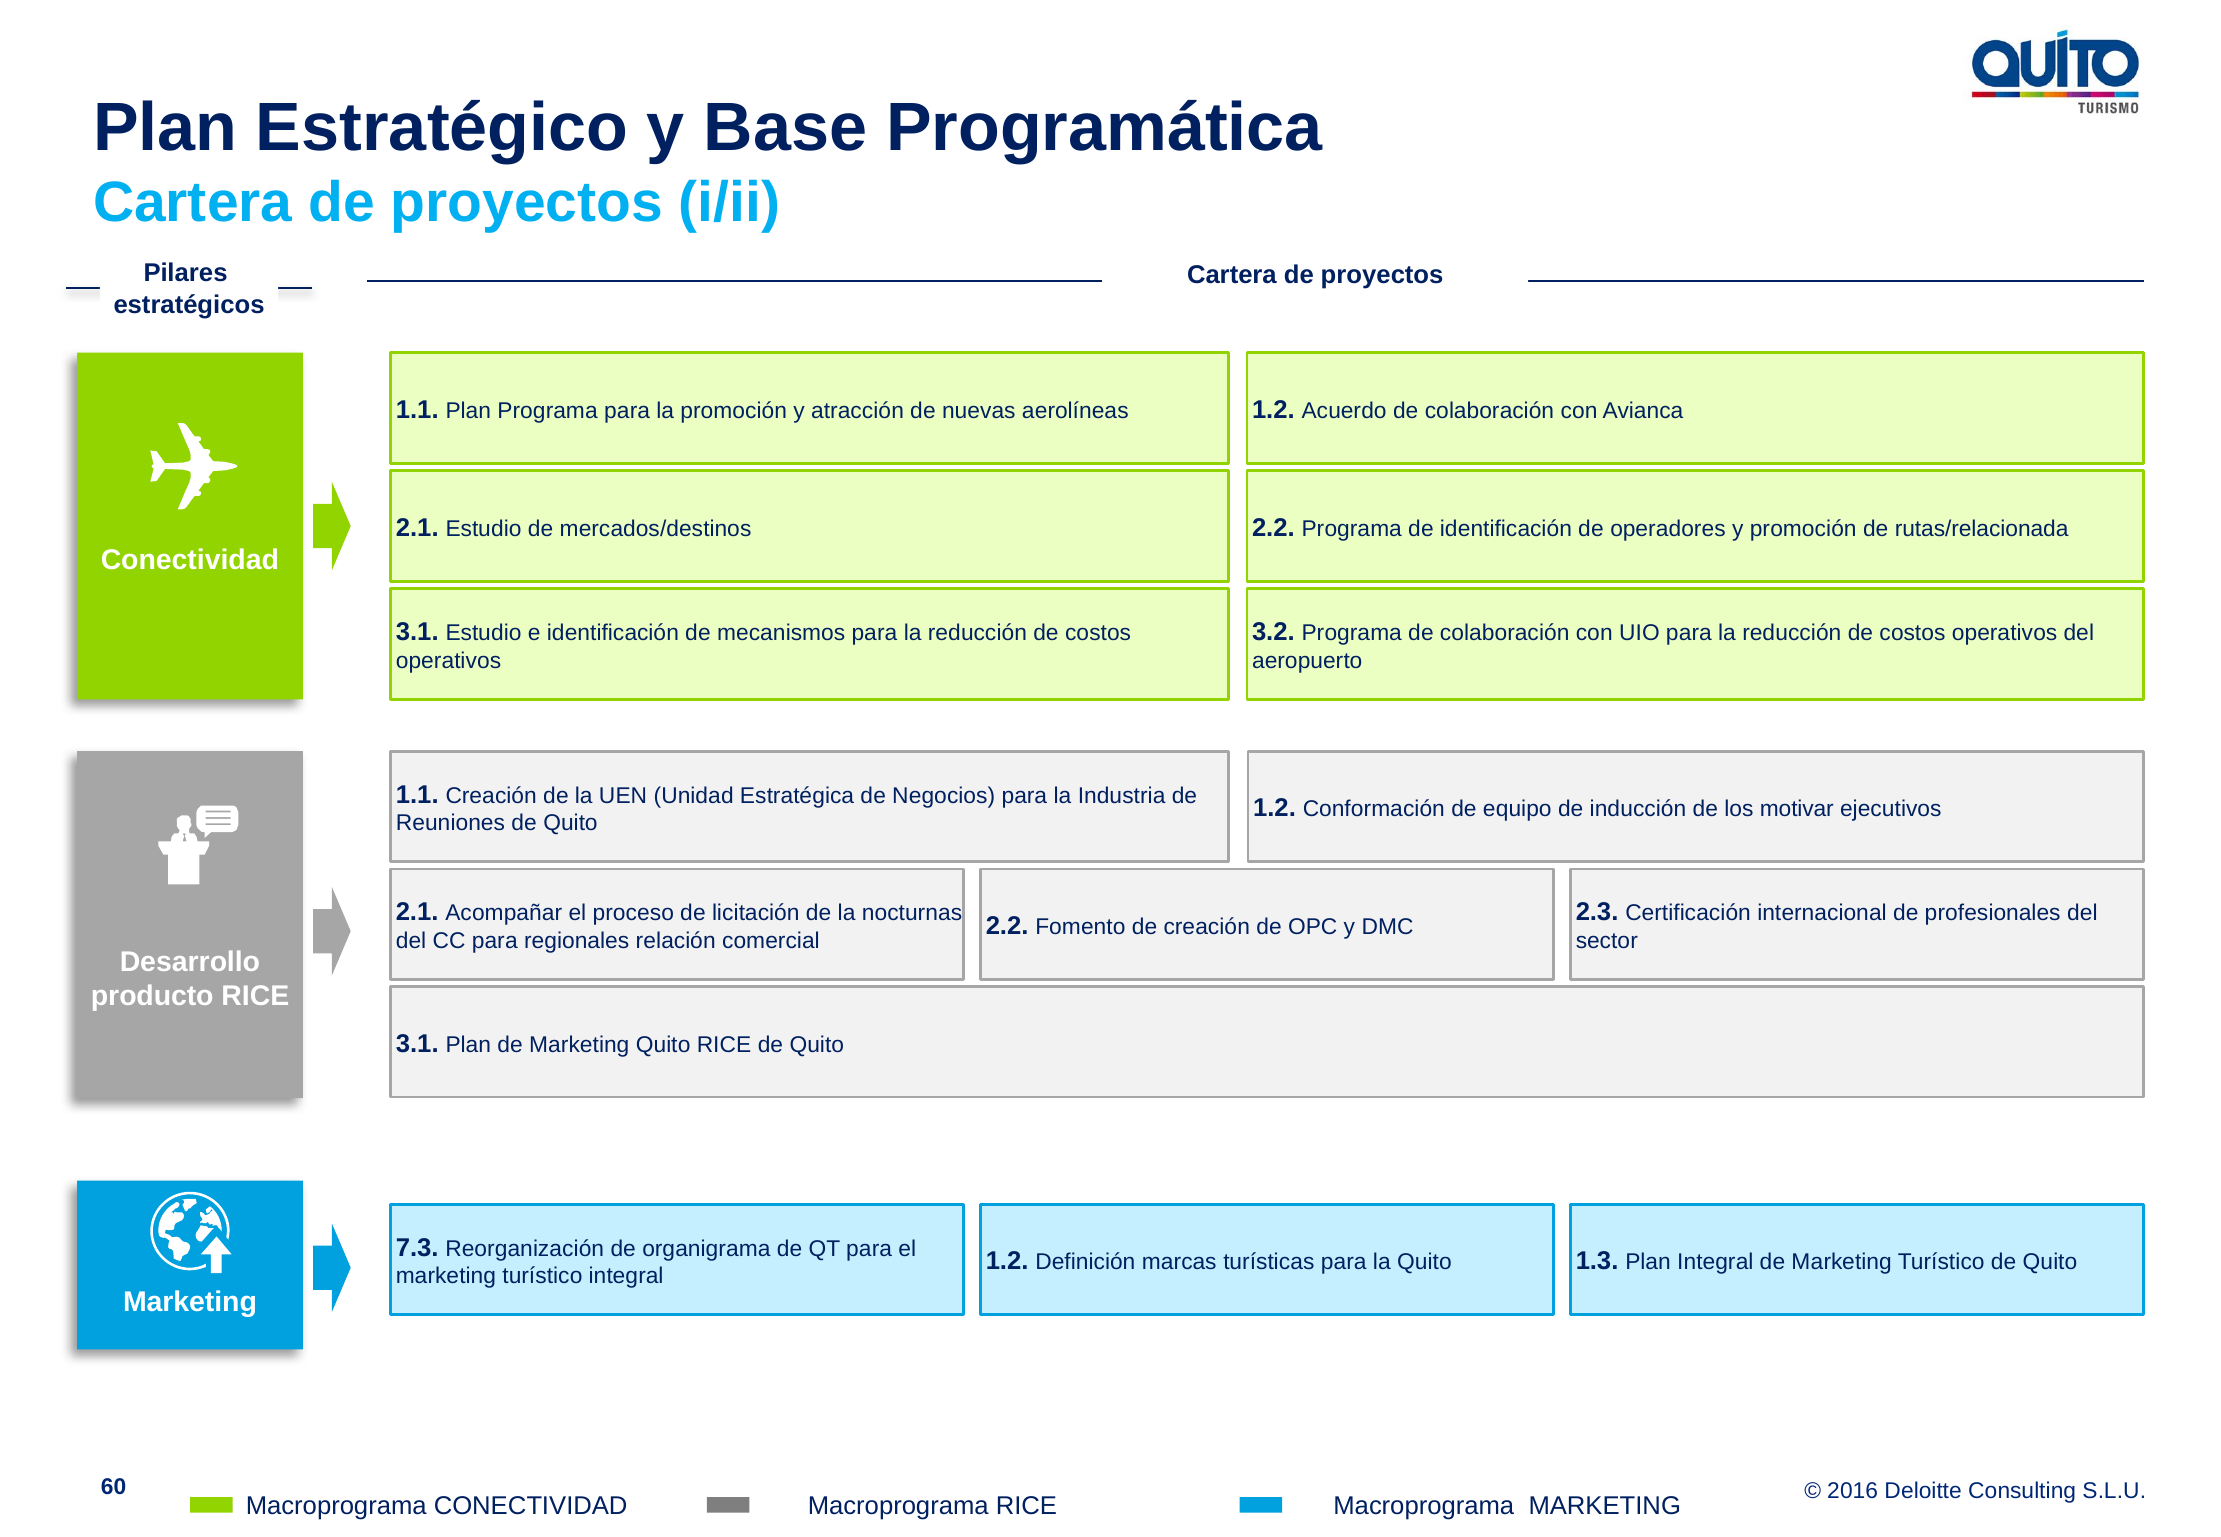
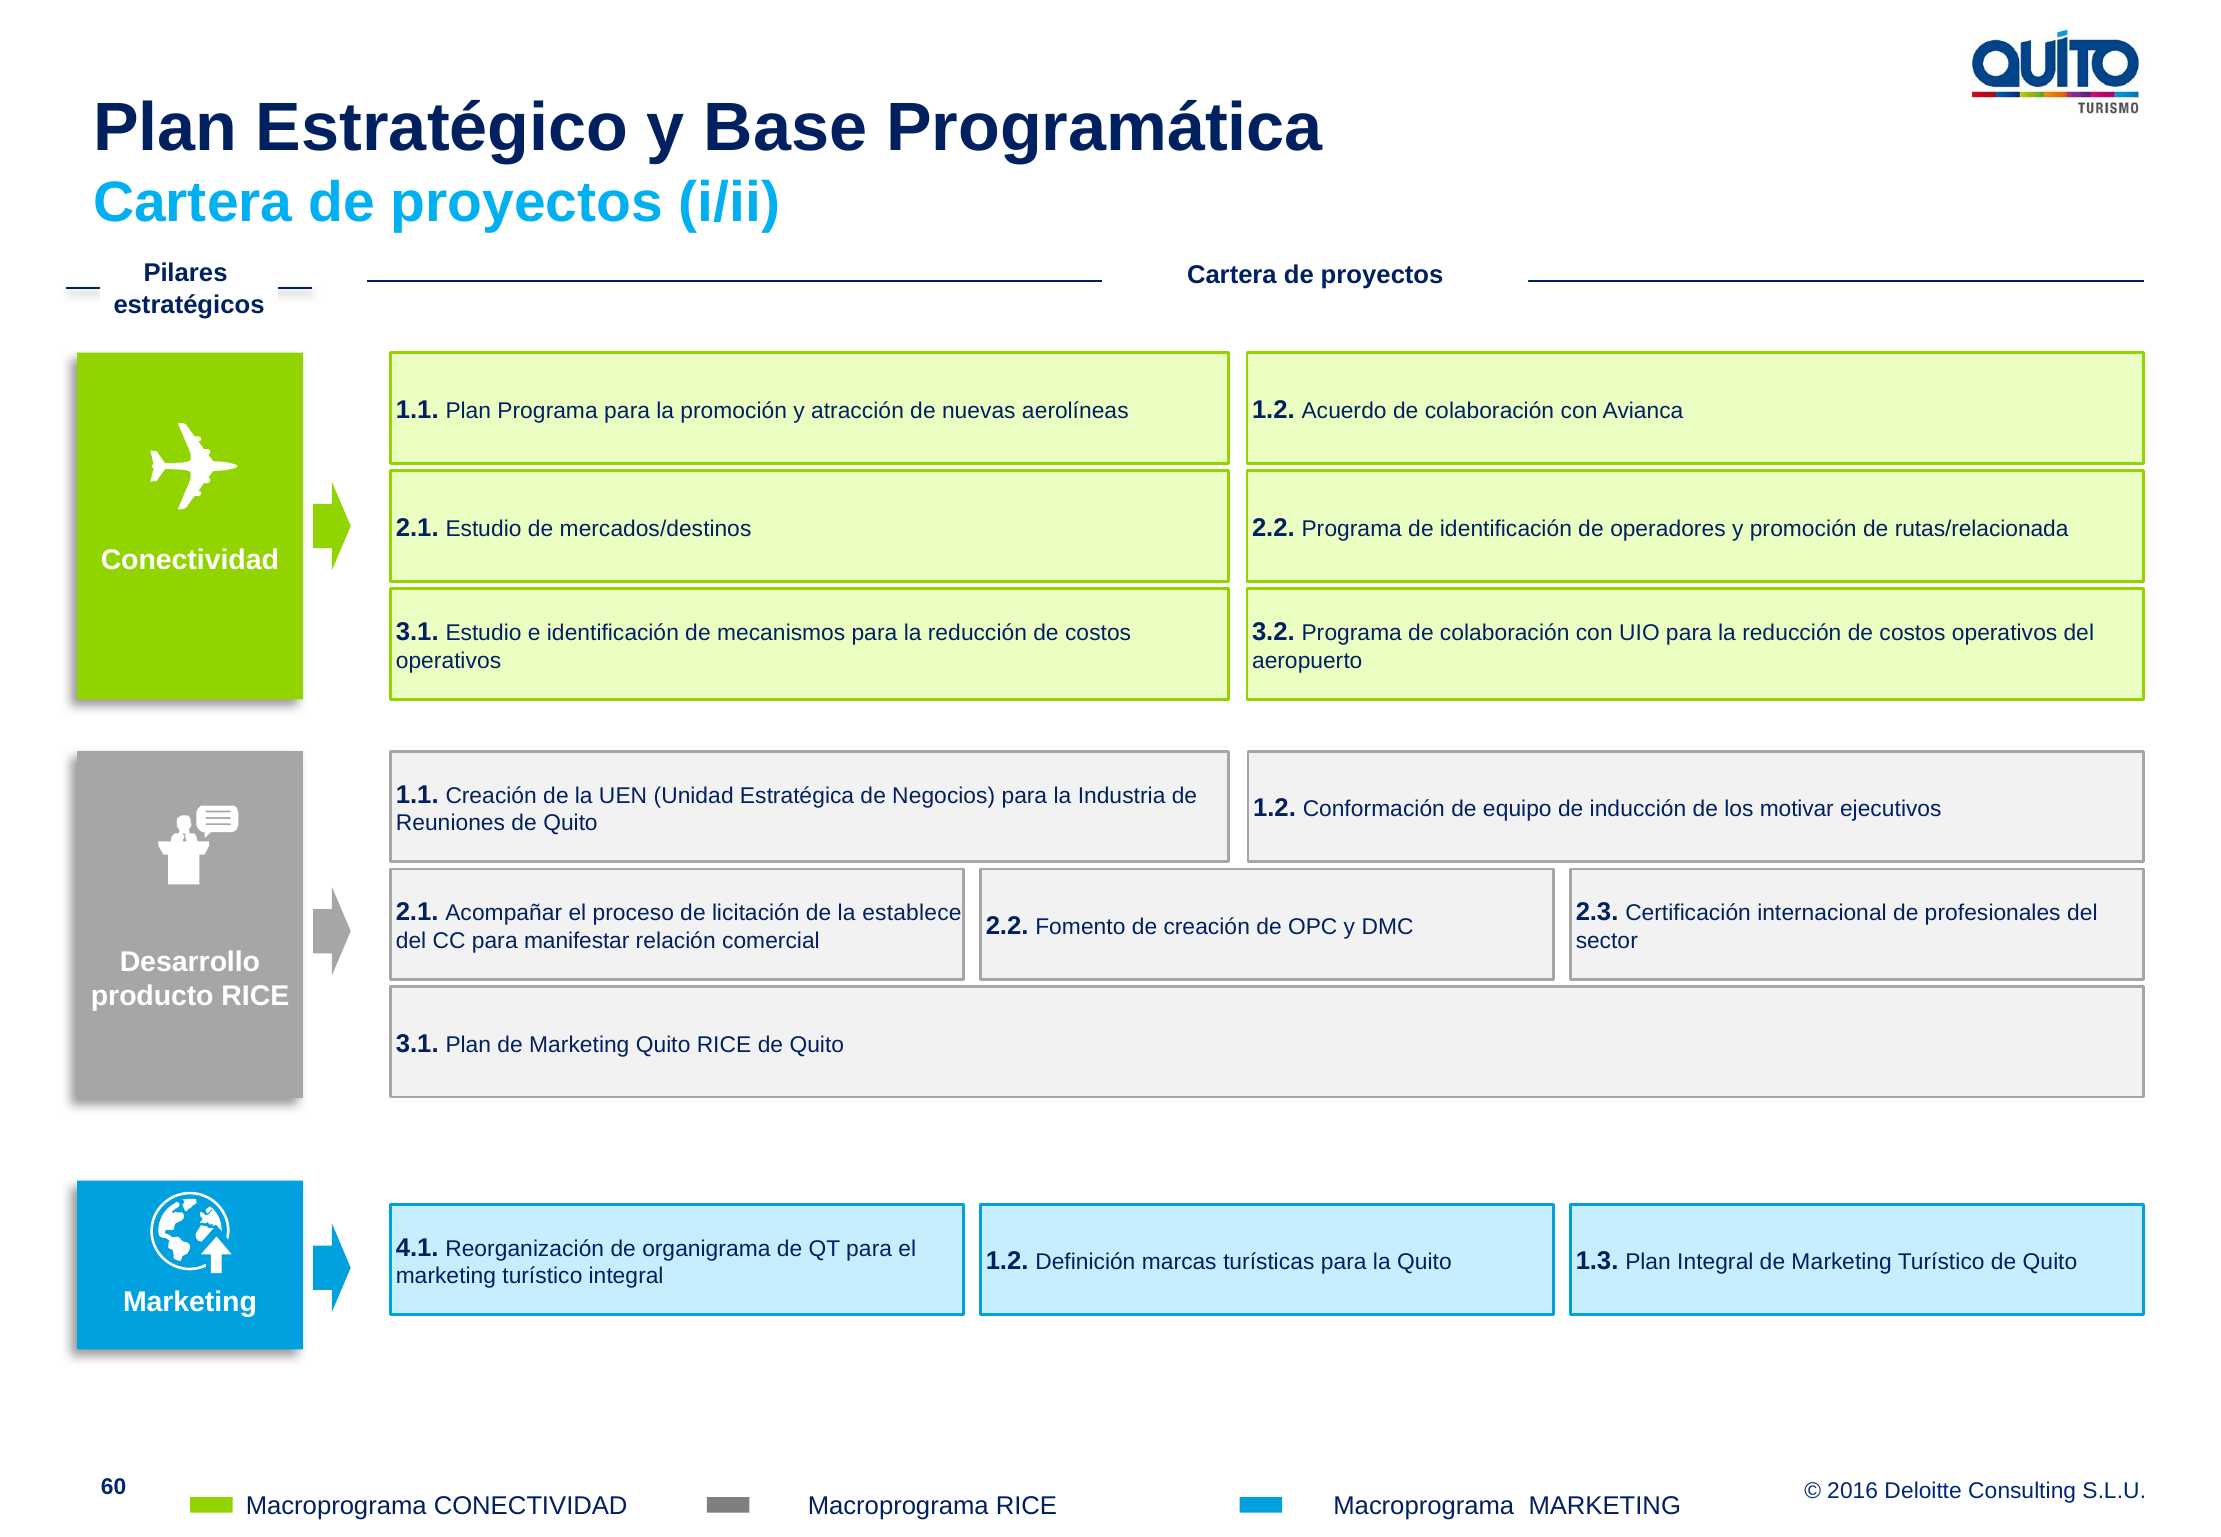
nocturnas: nocturnas -> establece
regionales: regionales -> manifestar
7.3: 7.3 -> 4.1
